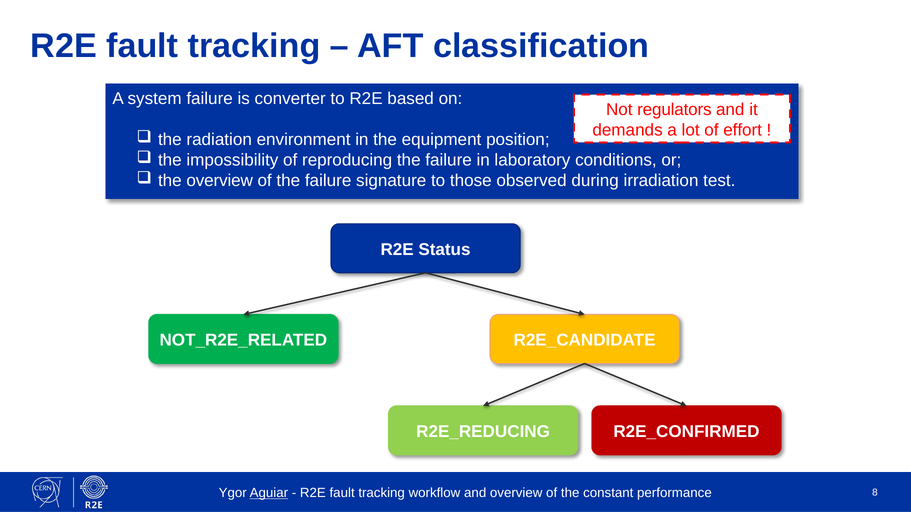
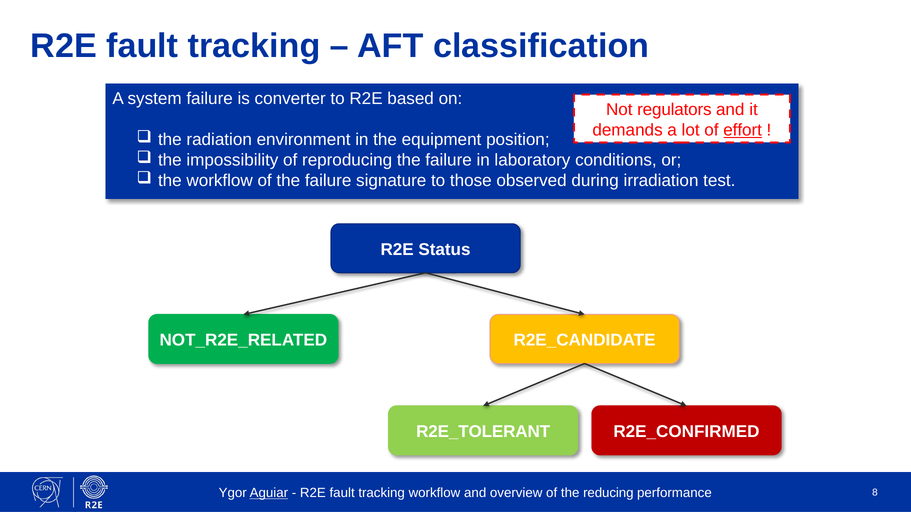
effort underline: none -> present
the overview: overview -> workflow
R2E_REDUCING: R2E_REDUCING -> R2E_TOLERANT
constant: constant -> reducing
